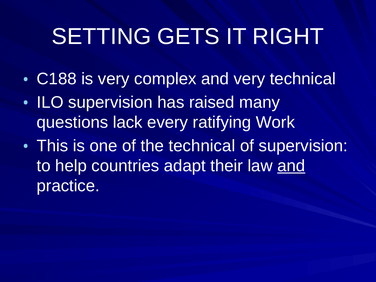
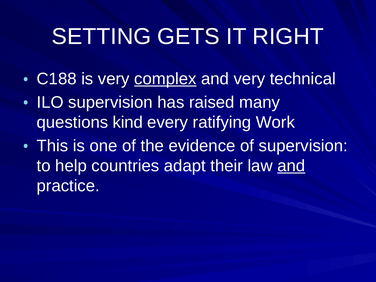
complex underline: none -> present
lack: lack -> kind
the technical: technical -> evidence
